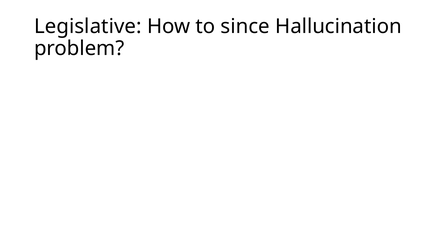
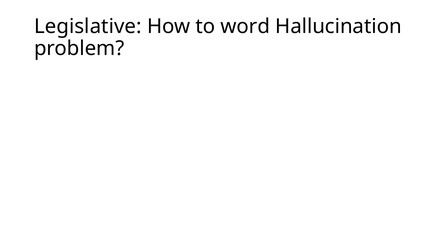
since: since -> word
